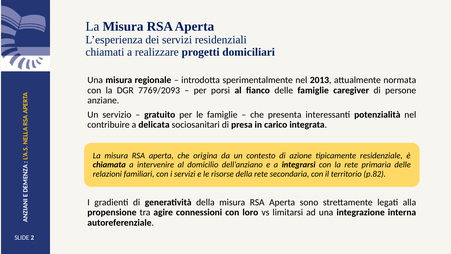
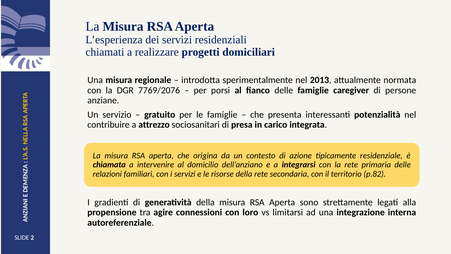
7769/2093: 7769/2093 -> 7769/2076
delicata: delicata -> attrezzo
